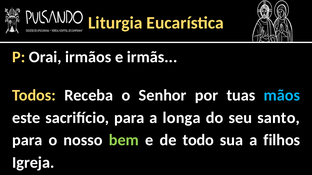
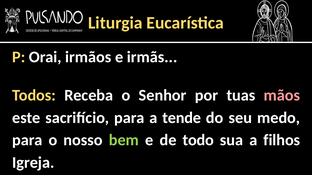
mãos colour: light blue -> pink
longa: longa -> tende
santo: santo -> medo
